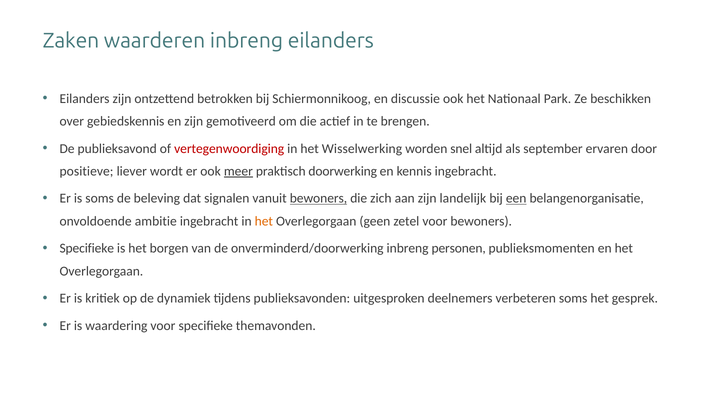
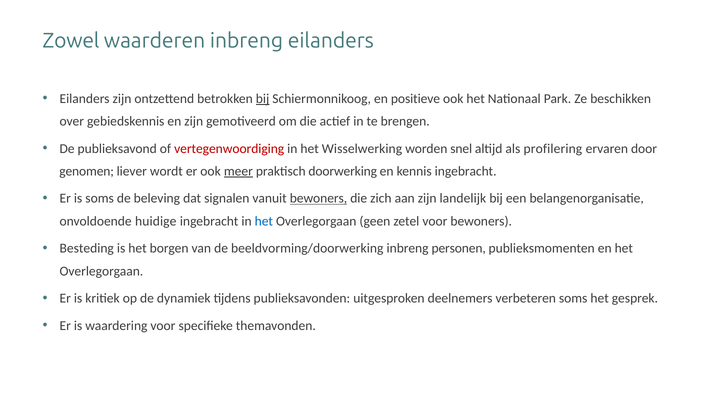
Zaken: Zaken -> Zowel
bij at (263, 99) underline: none -> present
discussie: discussie -> positieve
september: september -> profilering
positieve: positieve -> genomen
een underline: present -> none
ambitie: ambitie -> huidige
het at (264, 221) colour: orange -> blue
Specifieke at (87, 249): Specifieke -> Besteding
onverminderd/doorwerking: onverminderd/doorwerking -> beeldvorming/doorwerking
